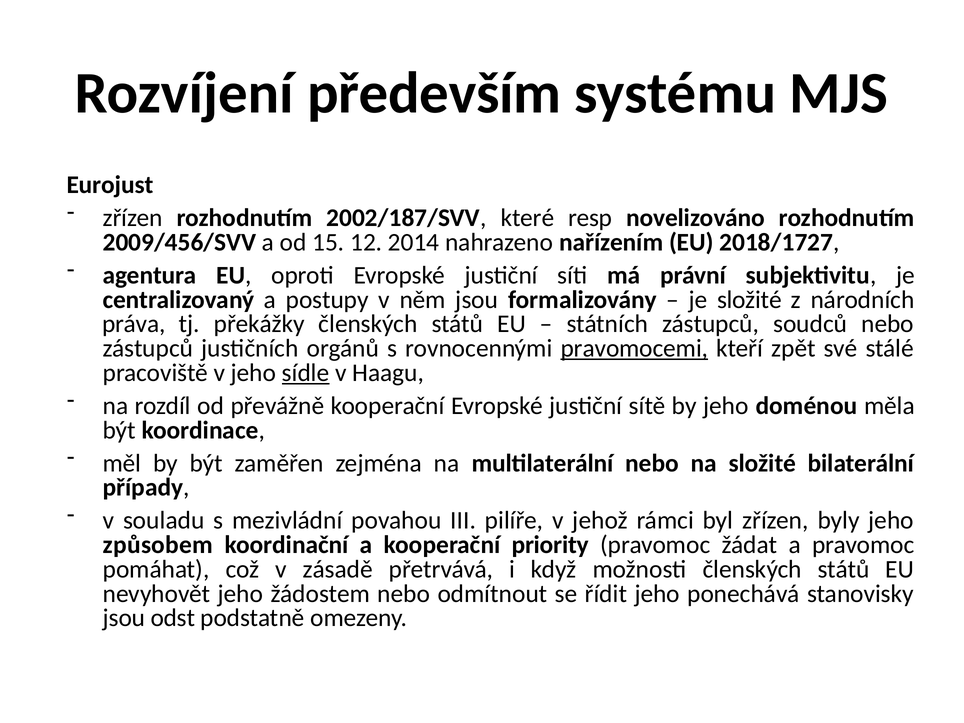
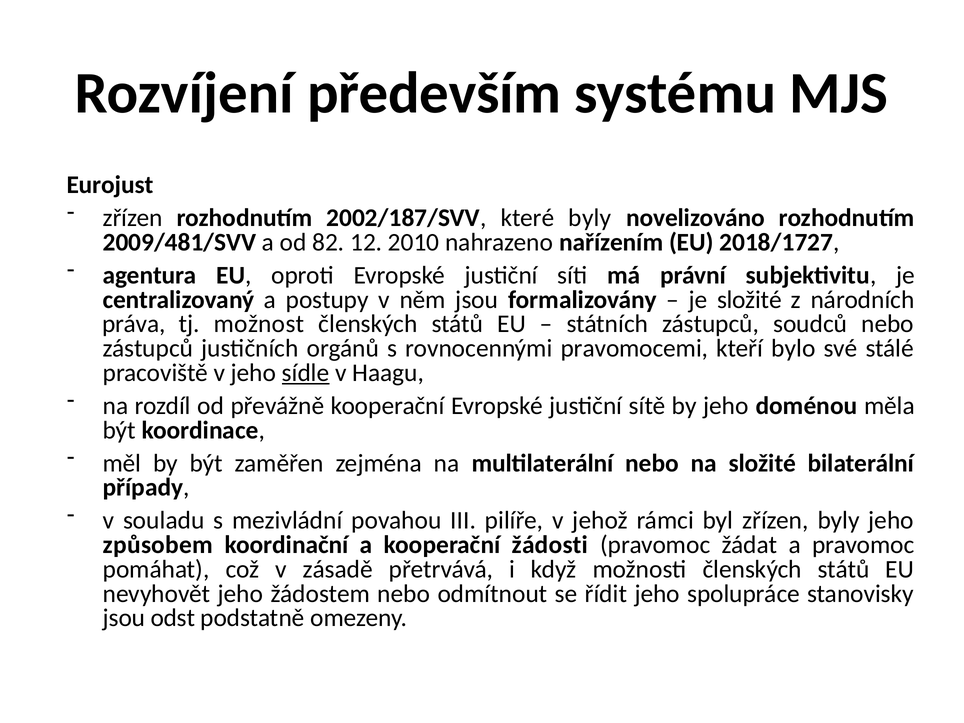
které resp: resp -> byly
2009/456/SVV: 2009/456/SVV -> 2009/481/SVV
15: 15 -> 82
2014: 2014 -> 2010
překážky: překážky -> možnost
pravomocemi underline: present -> none
zpět: zpět -> bylo
priority: priority -> žádosti
ponechává: ponechává -> spolupráce
